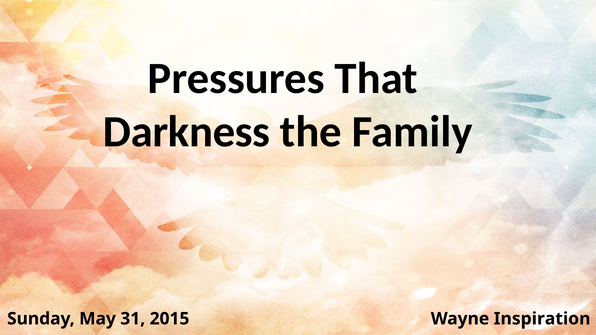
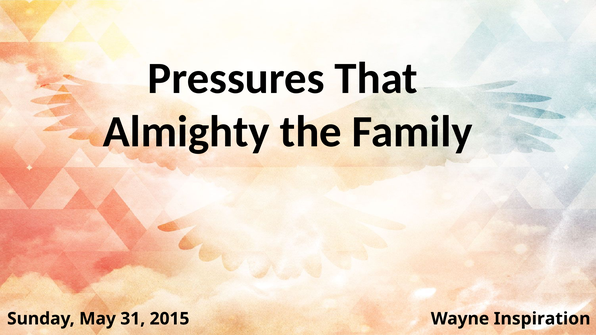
Darkness: Darkness -> Almighty
